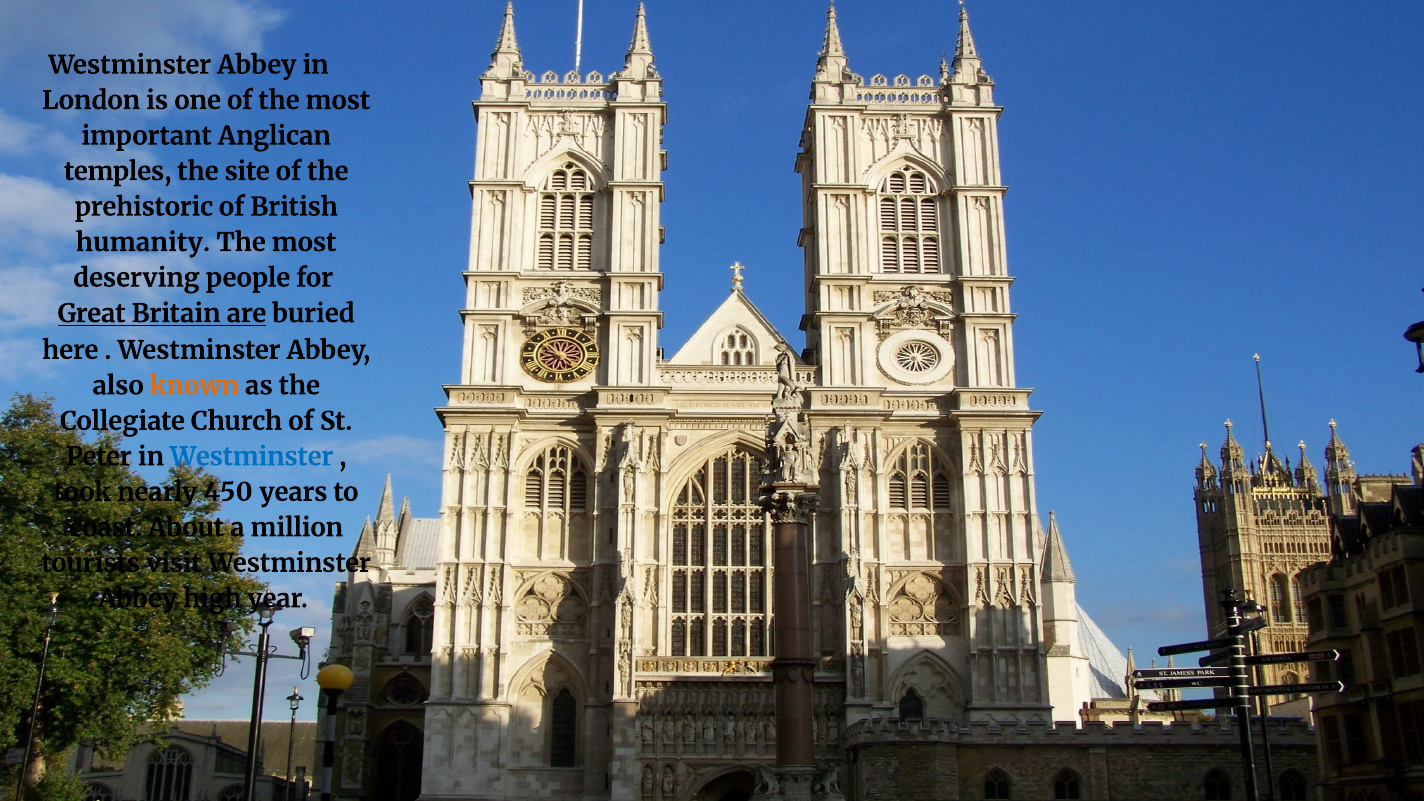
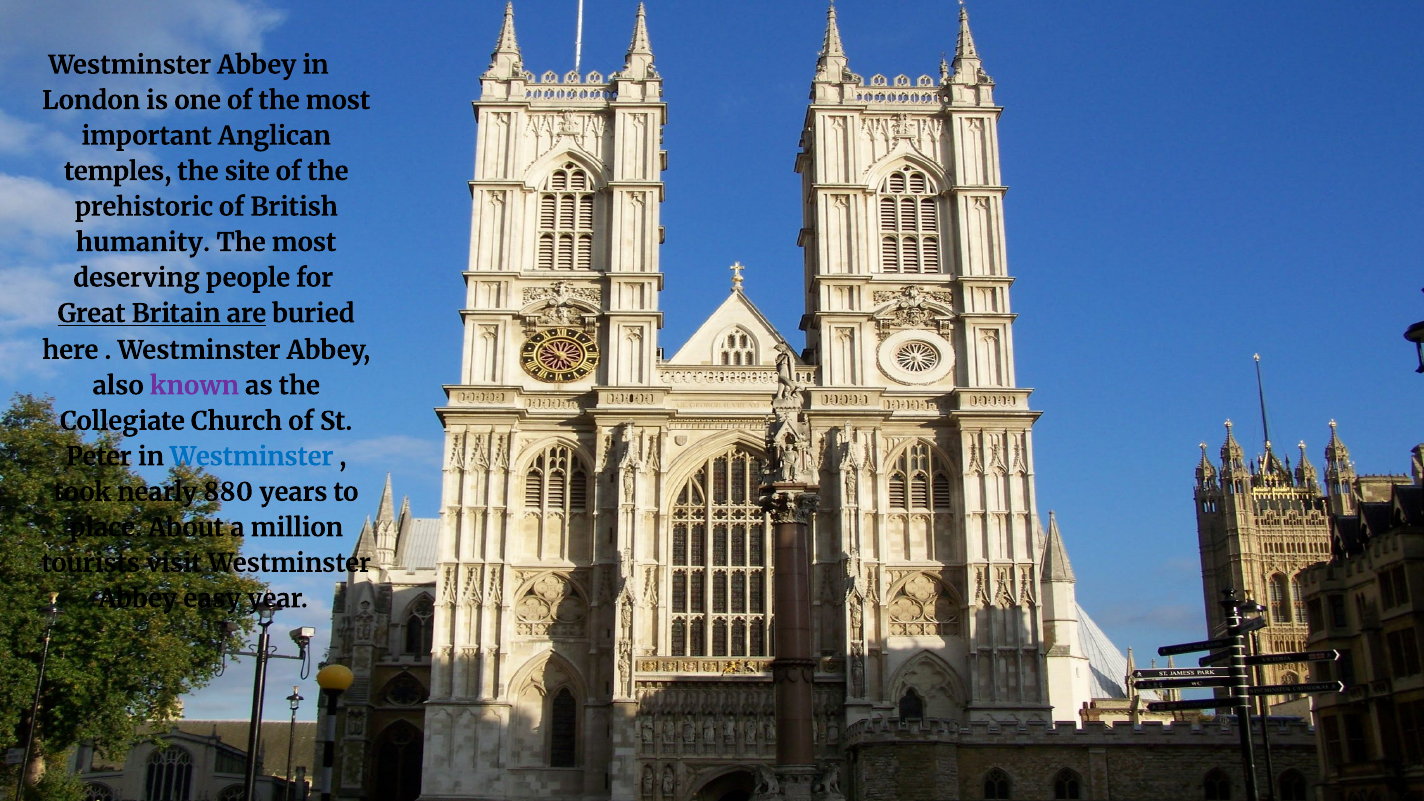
known colour: orange -> purple
450: 450 -> 880
coast: coast -> place
high: high -> easy
